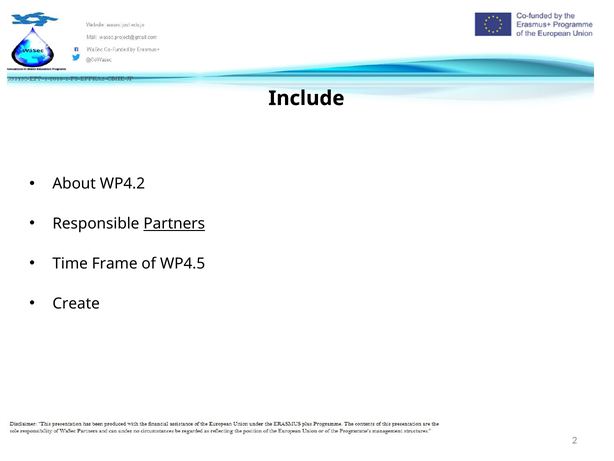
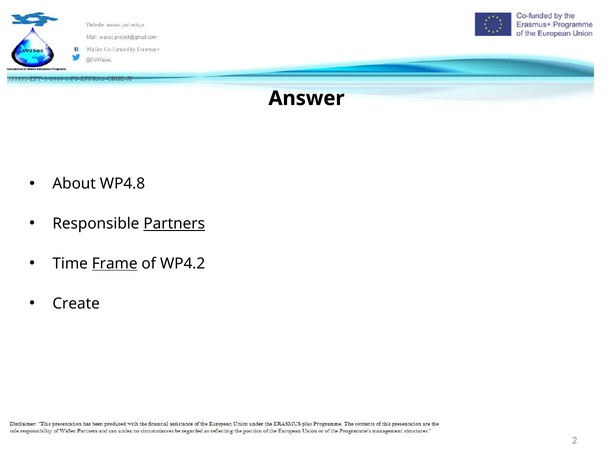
Include: Include -> Answer
WP4.2: WP4.2 -> WP4.8
Frame underline: none -> present
WP4.5: WP4.5 -> WP4.2
